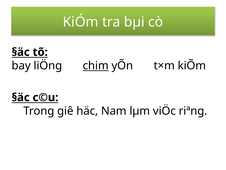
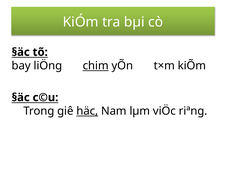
häc underline: none -> present
